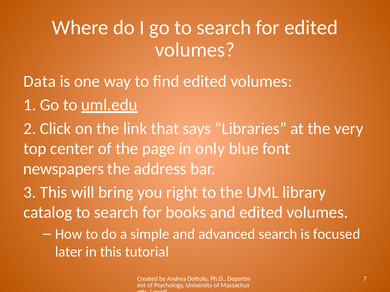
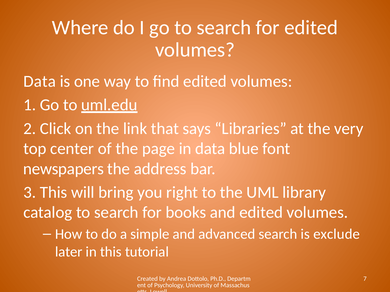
in only: only -> data
focused: focused -> exclude
